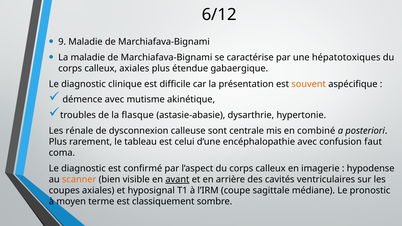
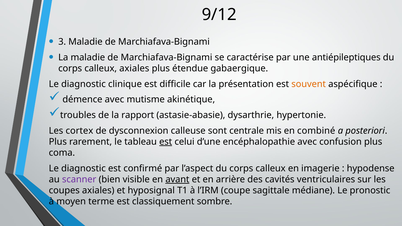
6/12: 6/12 -> 9/12
9: 9 -> 3
hépatotoxiques: hépatotoxiques -> antiépileptiques
flasque: flasque -> rapport
rénale: rénale -> cortex
est at (166, 142) underline: none -> present
confusion faut: faut -> plus
scanner colour: orange -> purple
